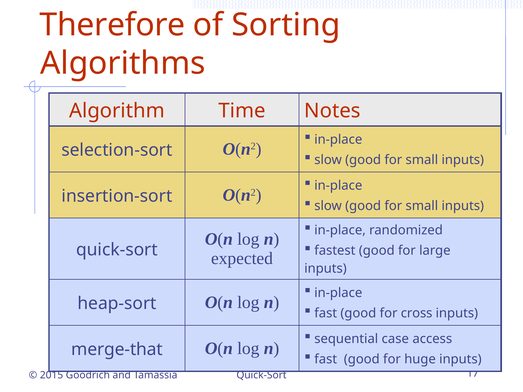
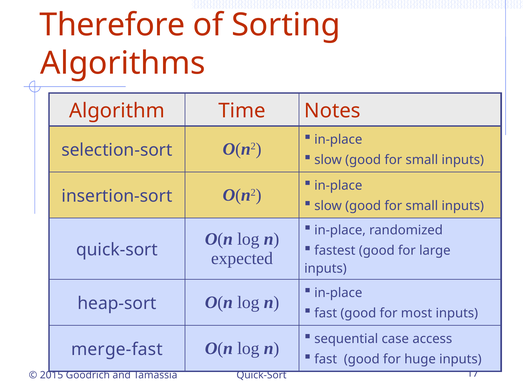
cross: cross -> most
merge-that: merge-that -> merge-fast
